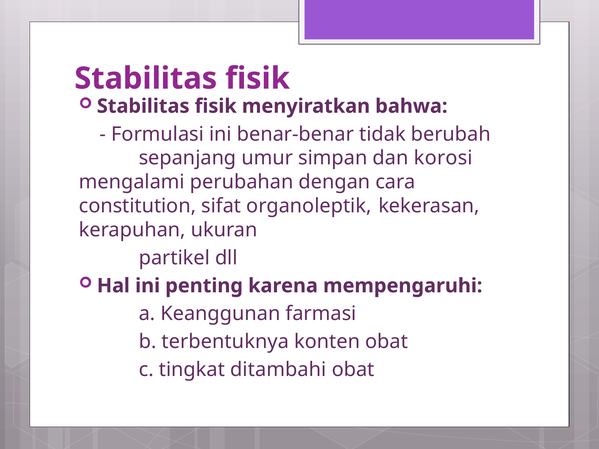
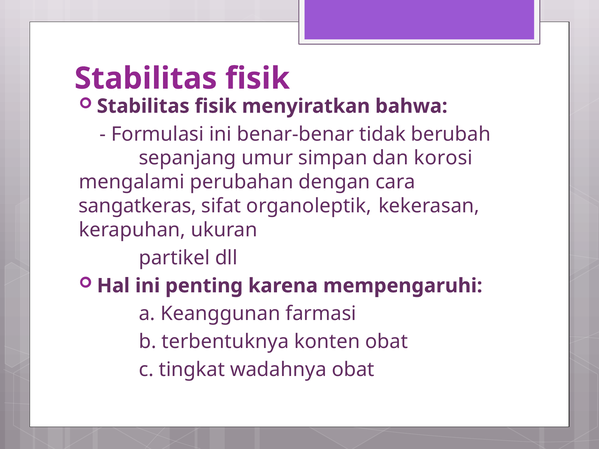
constitution: constitution -> sangatkeras
ditambahi: ditambahi -> wadahnya
